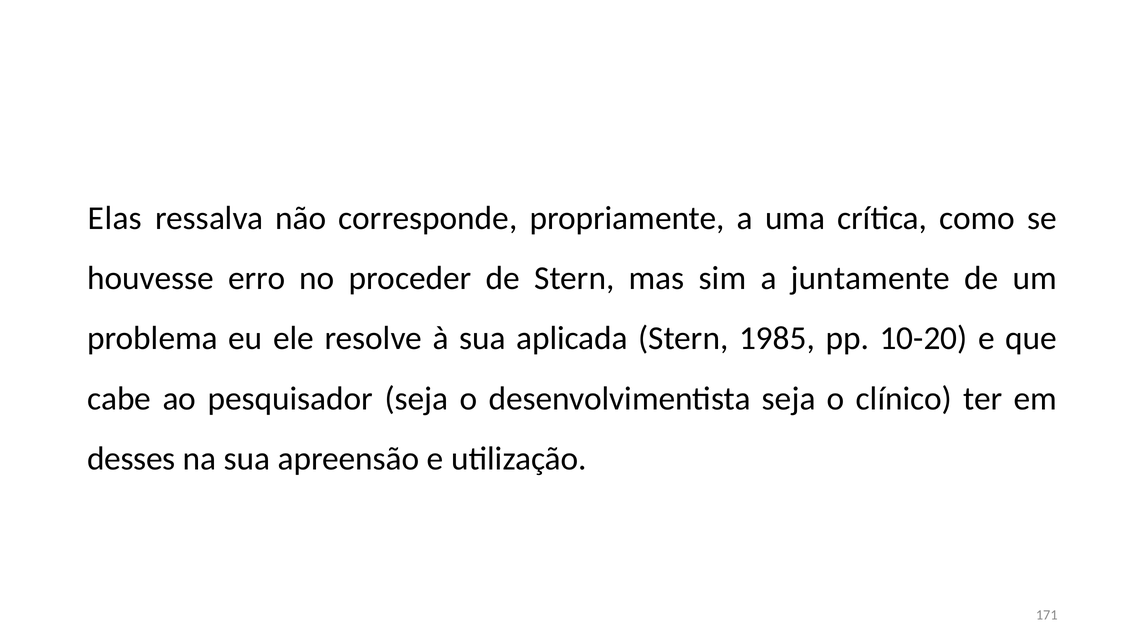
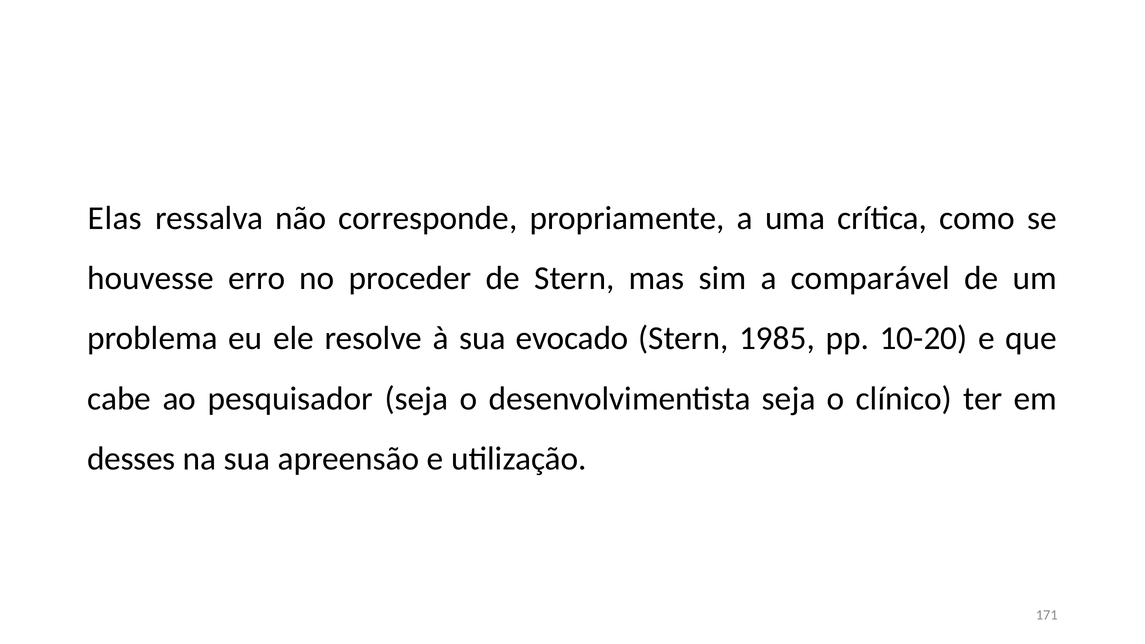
juntamente: juntamente -> comparável
aplicada: aplicada -> evocado
